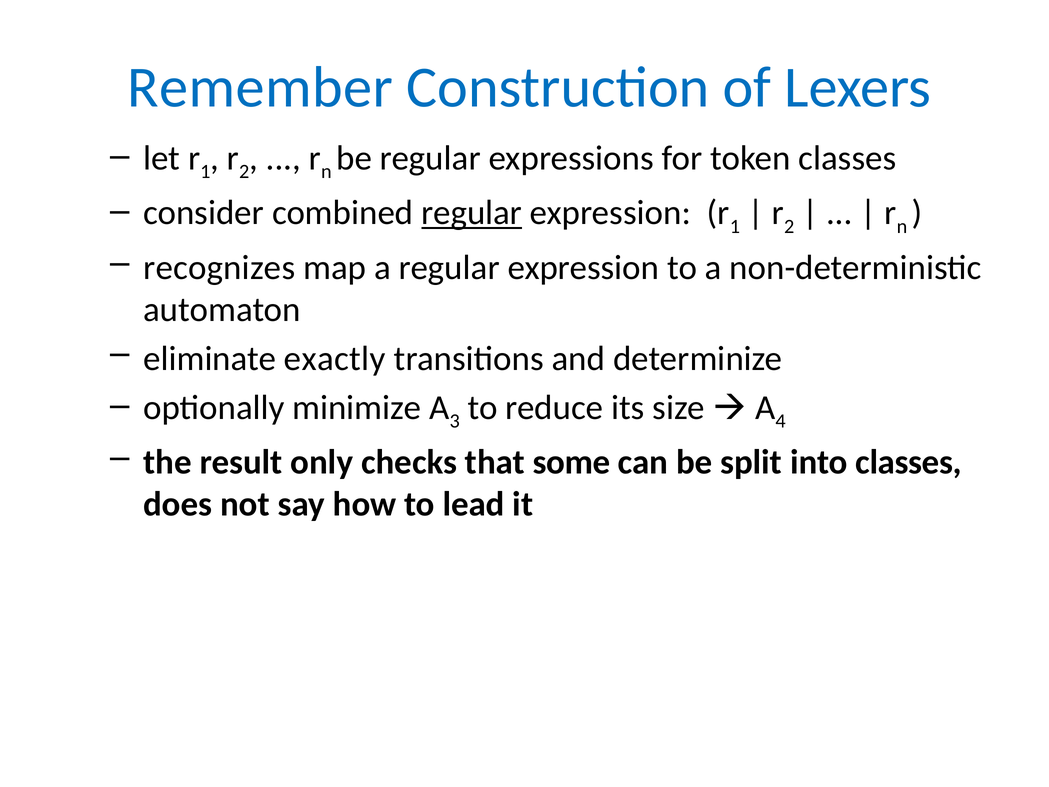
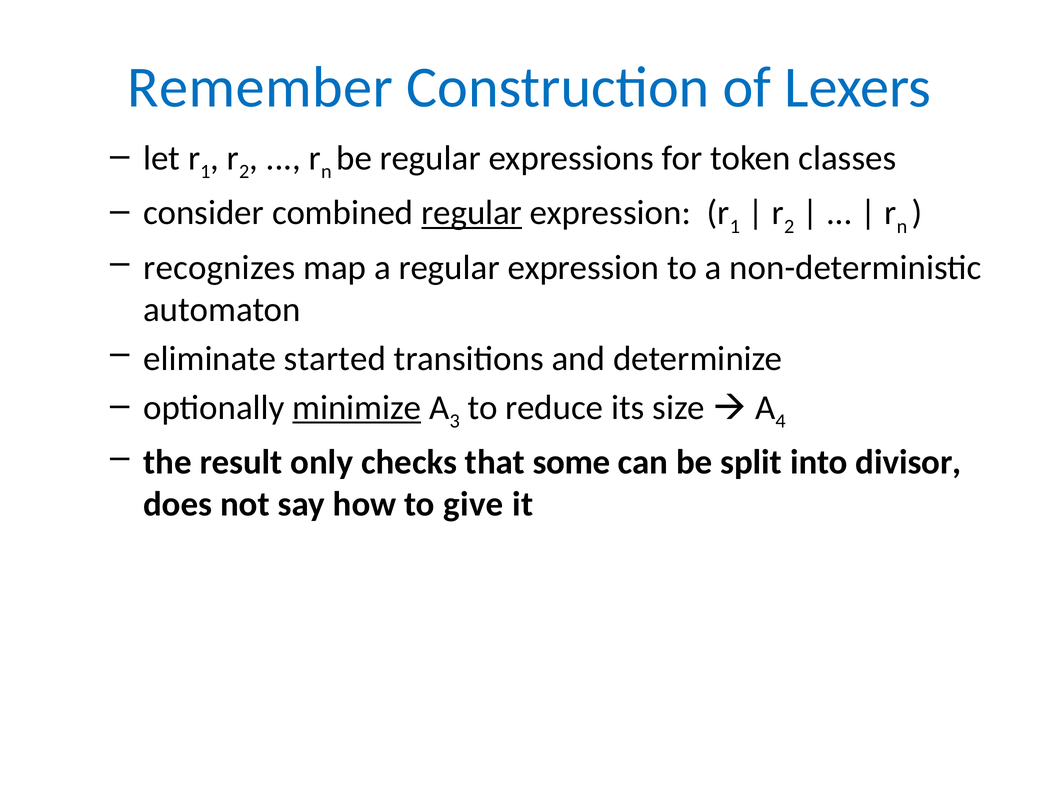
exactly: exactly -> started
minimize underline: none -> present
into classes: classes -> divisor
lead: lead -> give
